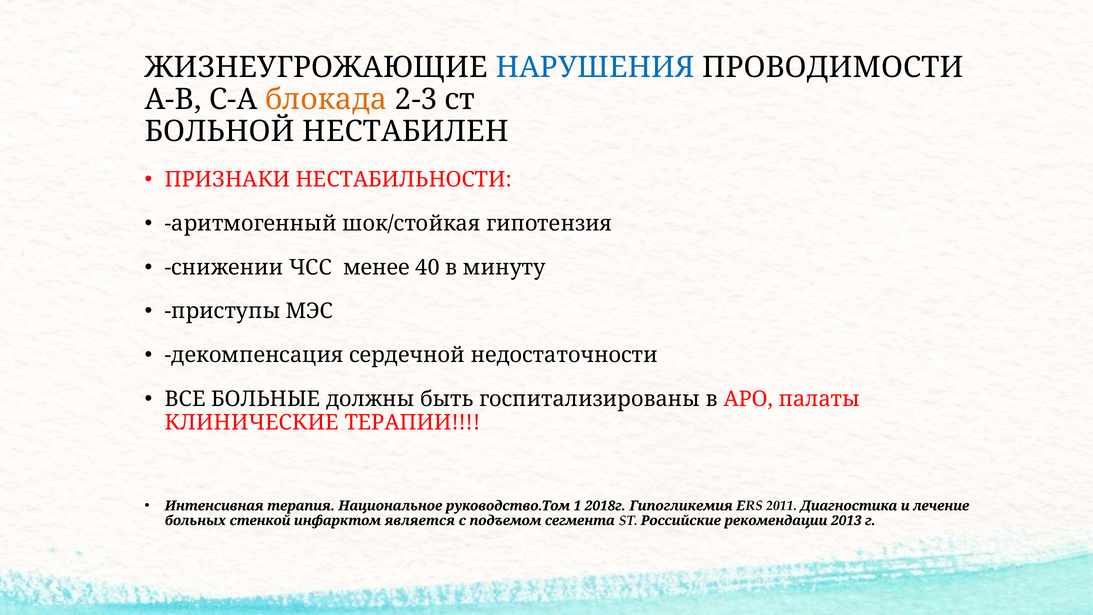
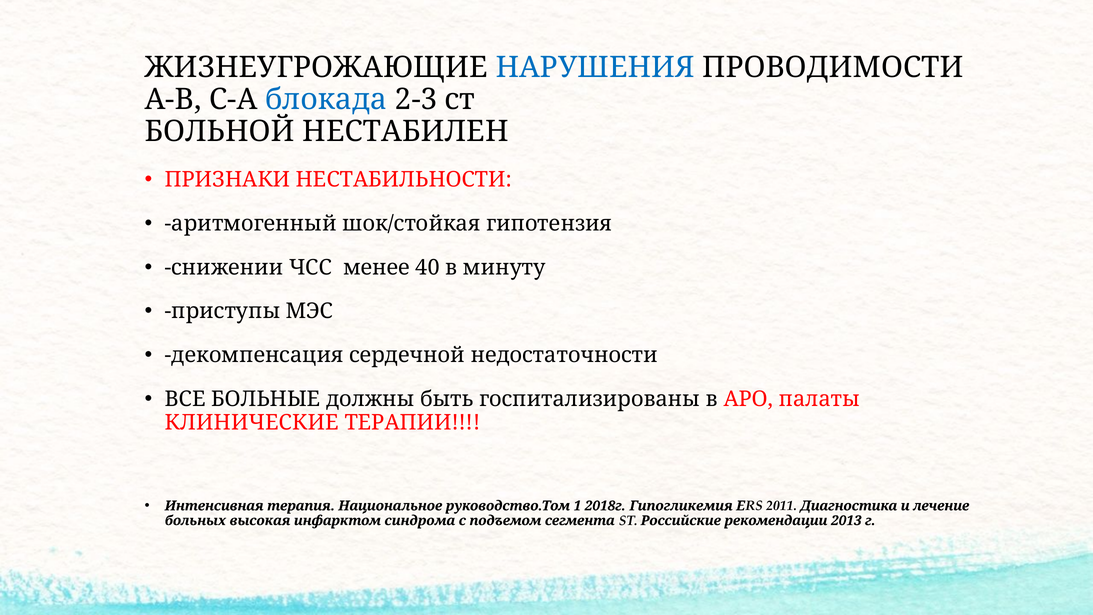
блокада colour: orange -> blue
стенкой: стенкой -> высокая
является: является -> синдрома
